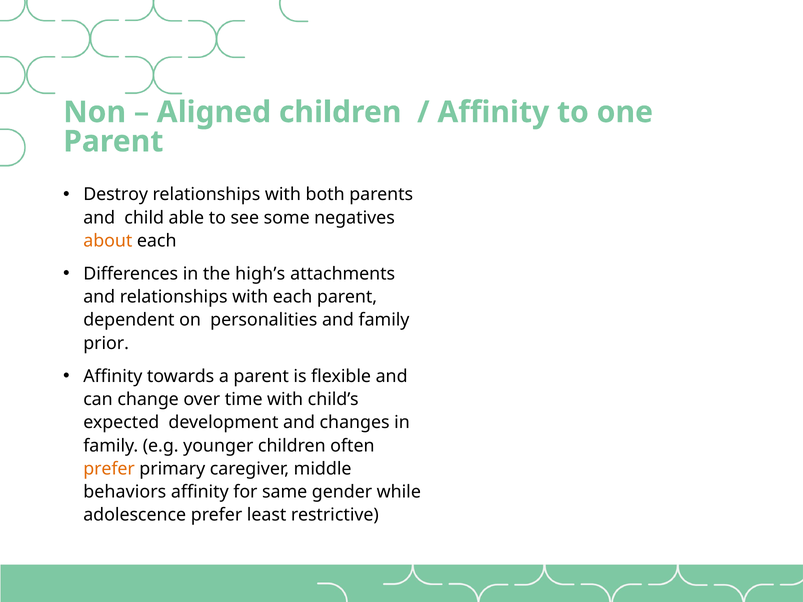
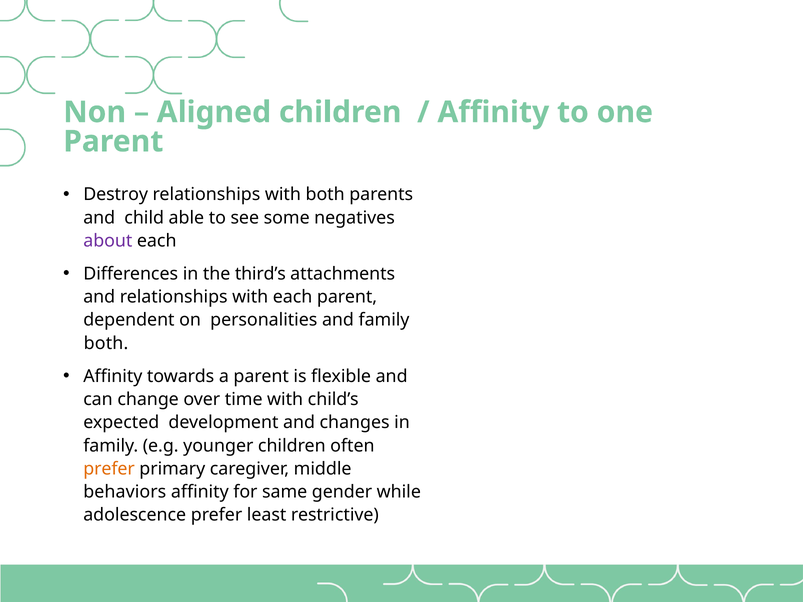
about colour: orange -> purple
high’s: high’s -> third’s
prior at (106, 343): prior -> both
